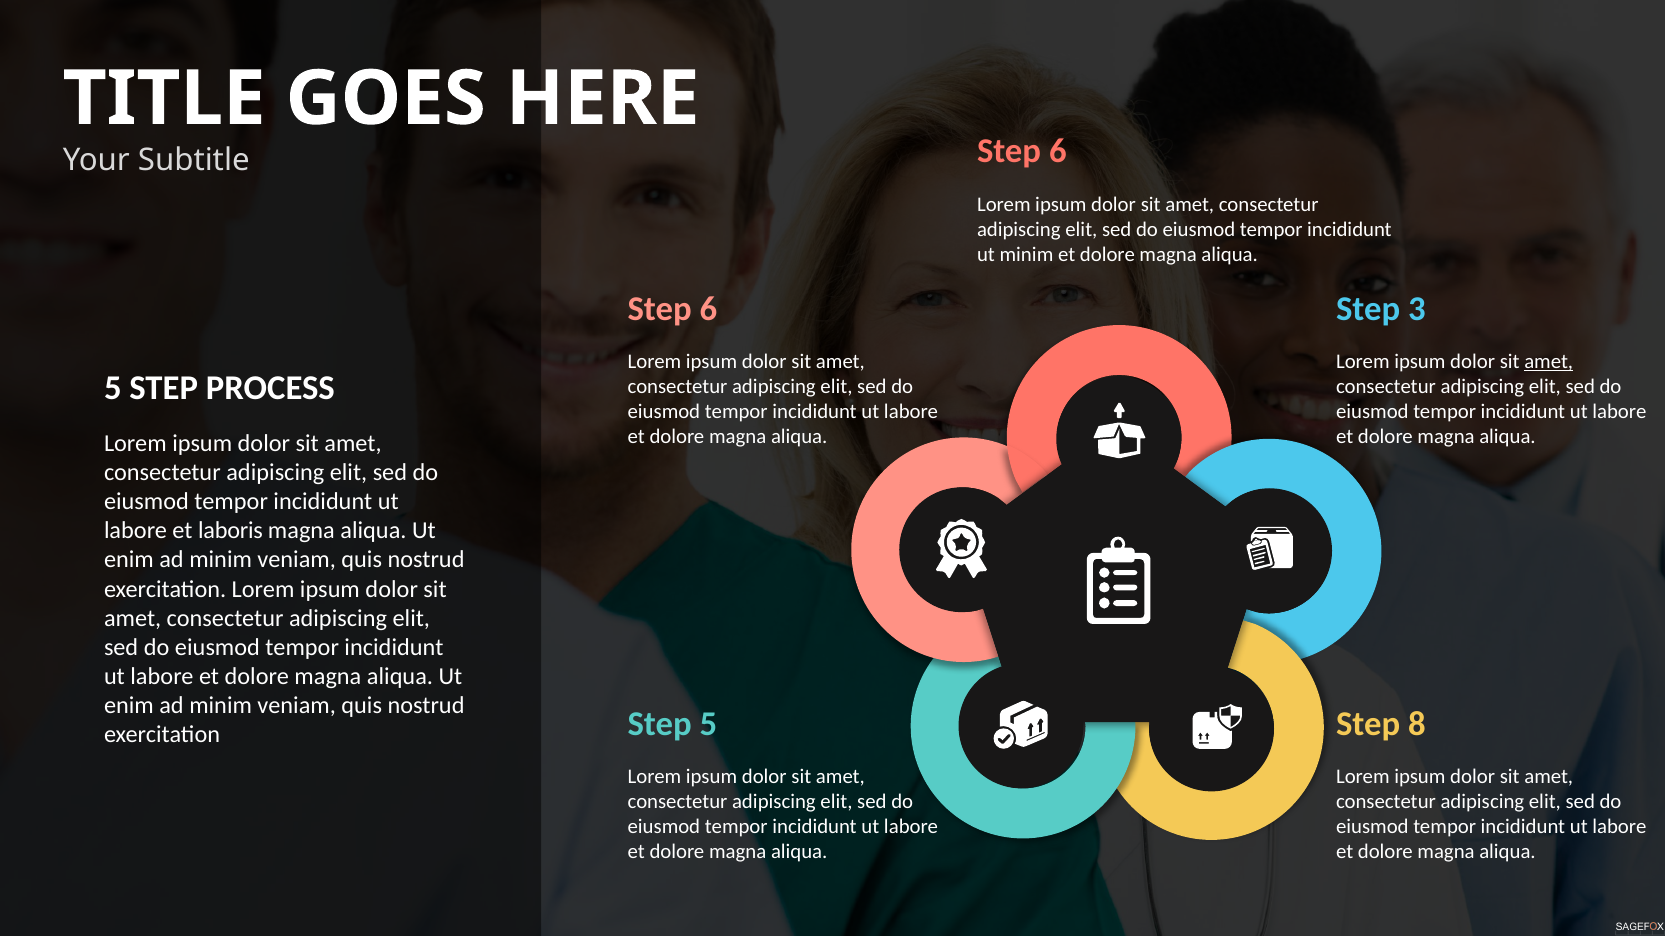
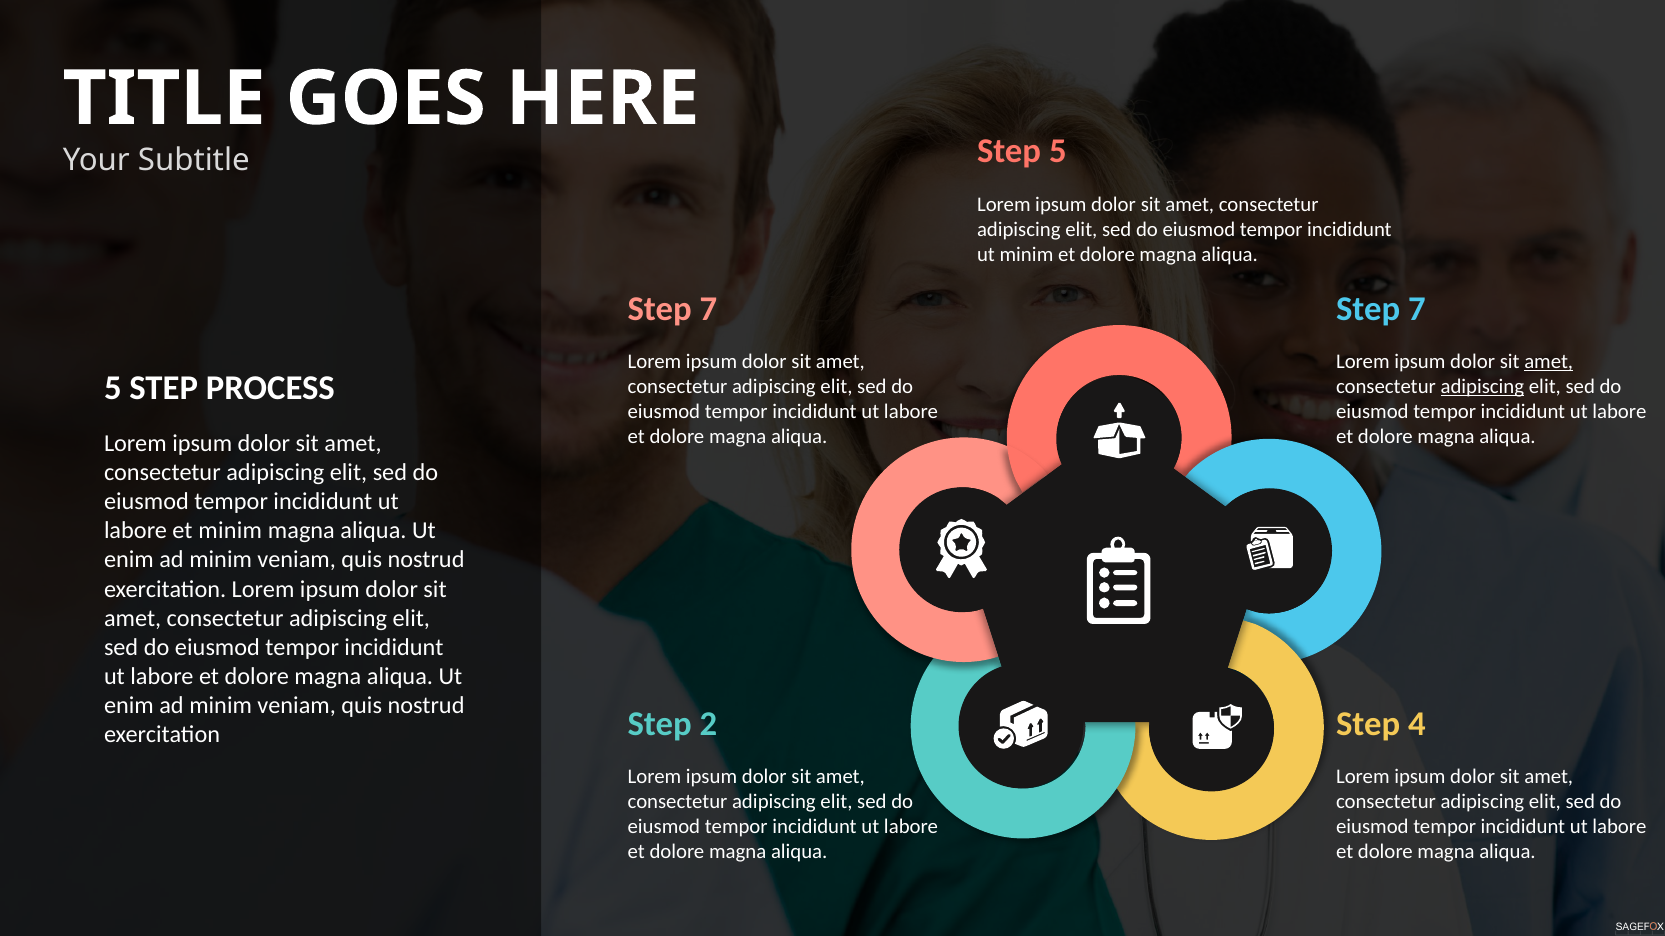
6 at (1058, 151): 6 -> 5
6 at (708, 309): 6 -> 7
3 at (1417, 309): 3 -> 7
adipiscing at (1482, 387) underline: none -> present
et laboris: laboris -> minim
Step 5: 5 -> 2
8: 8 -> 4
